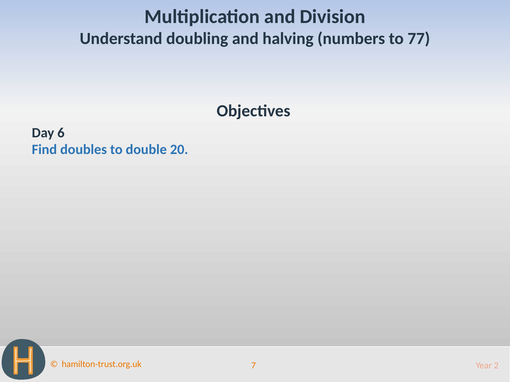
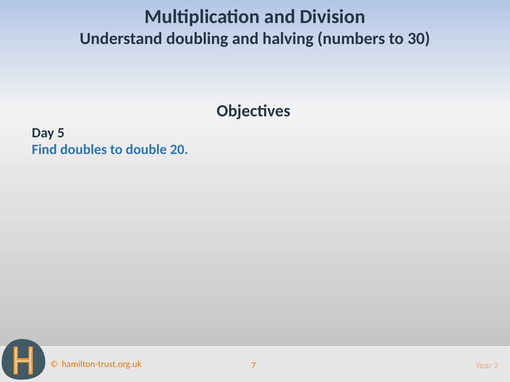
77: 77 -> 30
6: 6 -> 5
